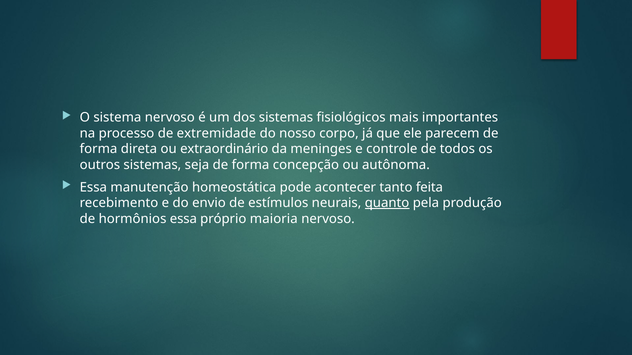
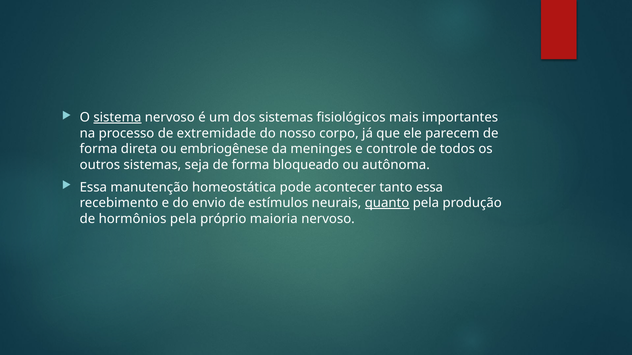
sistema underline: none -> present
extraordinário: extraordinário -> embriogênese
concepção: concepção -> bloqueado
tanto feita: feita -> essa
hormônios essa: essa -> pela
